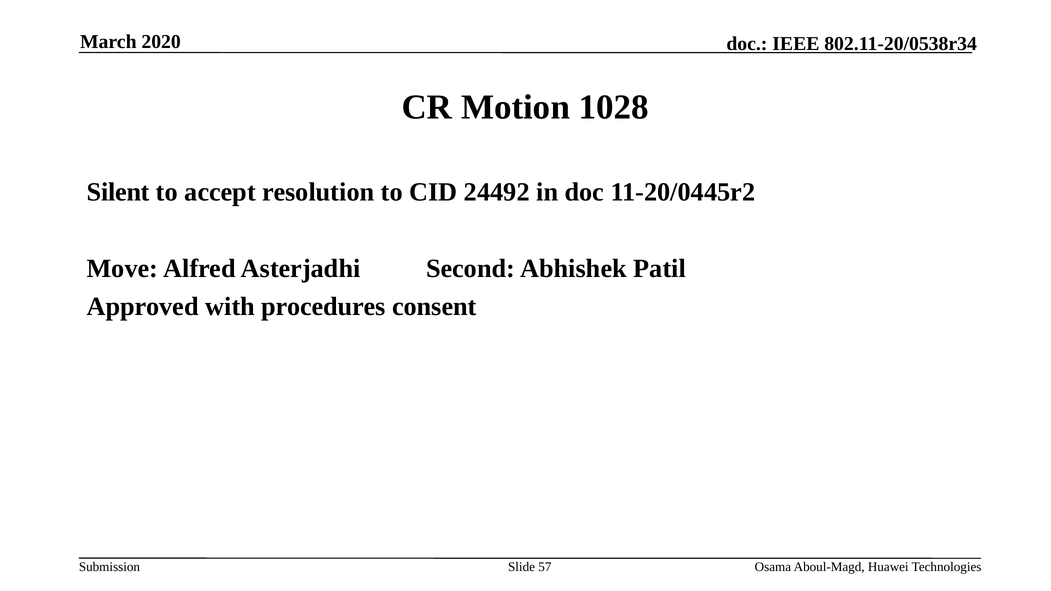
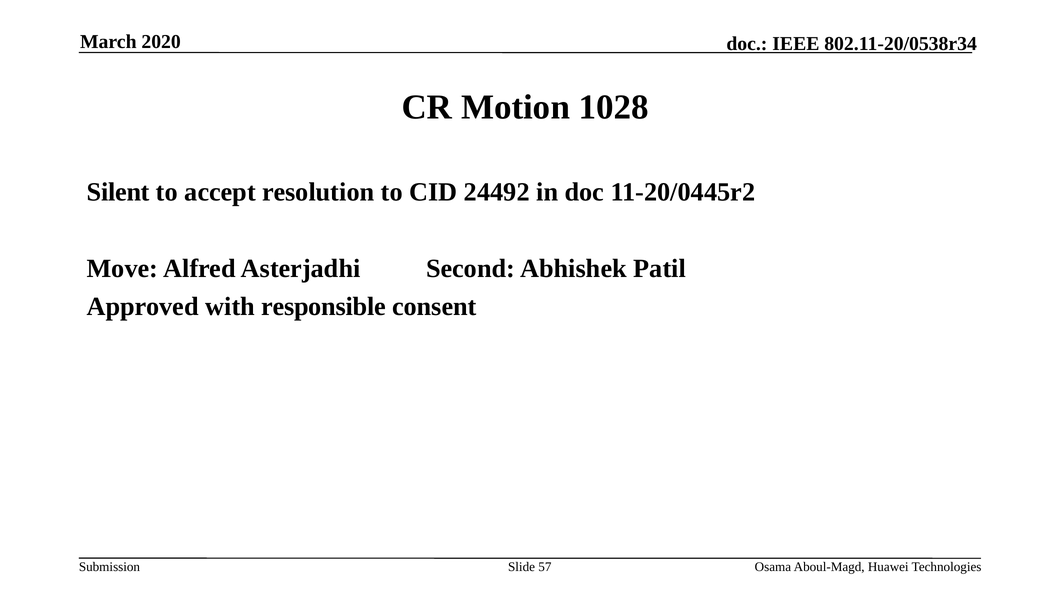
procedures: procedures -> responsible
